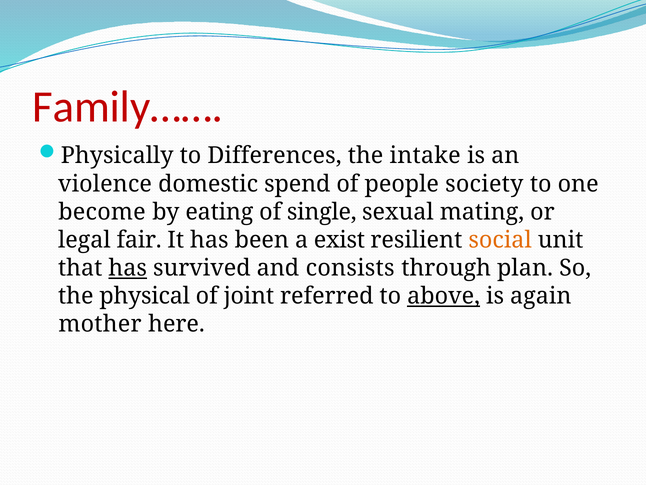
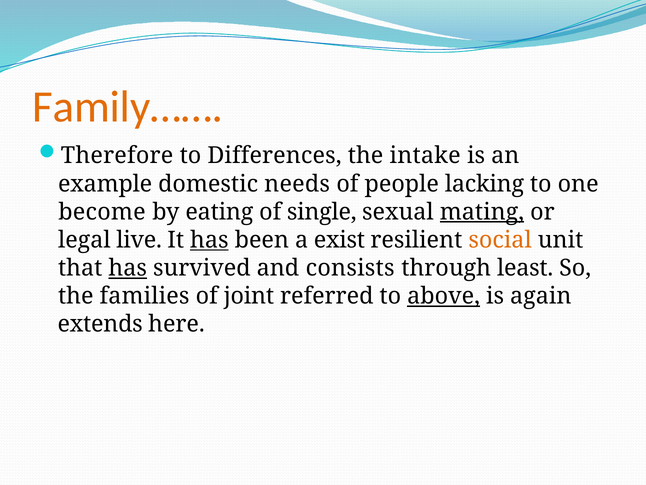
Family…… colour: red -> orange
Physically: Physically -> Therefore
violence: violence -> example
spend: spend -> needs
society: society -> lacking
mating underline: none -> present
fair: fair -> live
has at (209, 240) underline: none -> present
plan: plan -> least
physical: physical -> families
mother: mother -> extends
